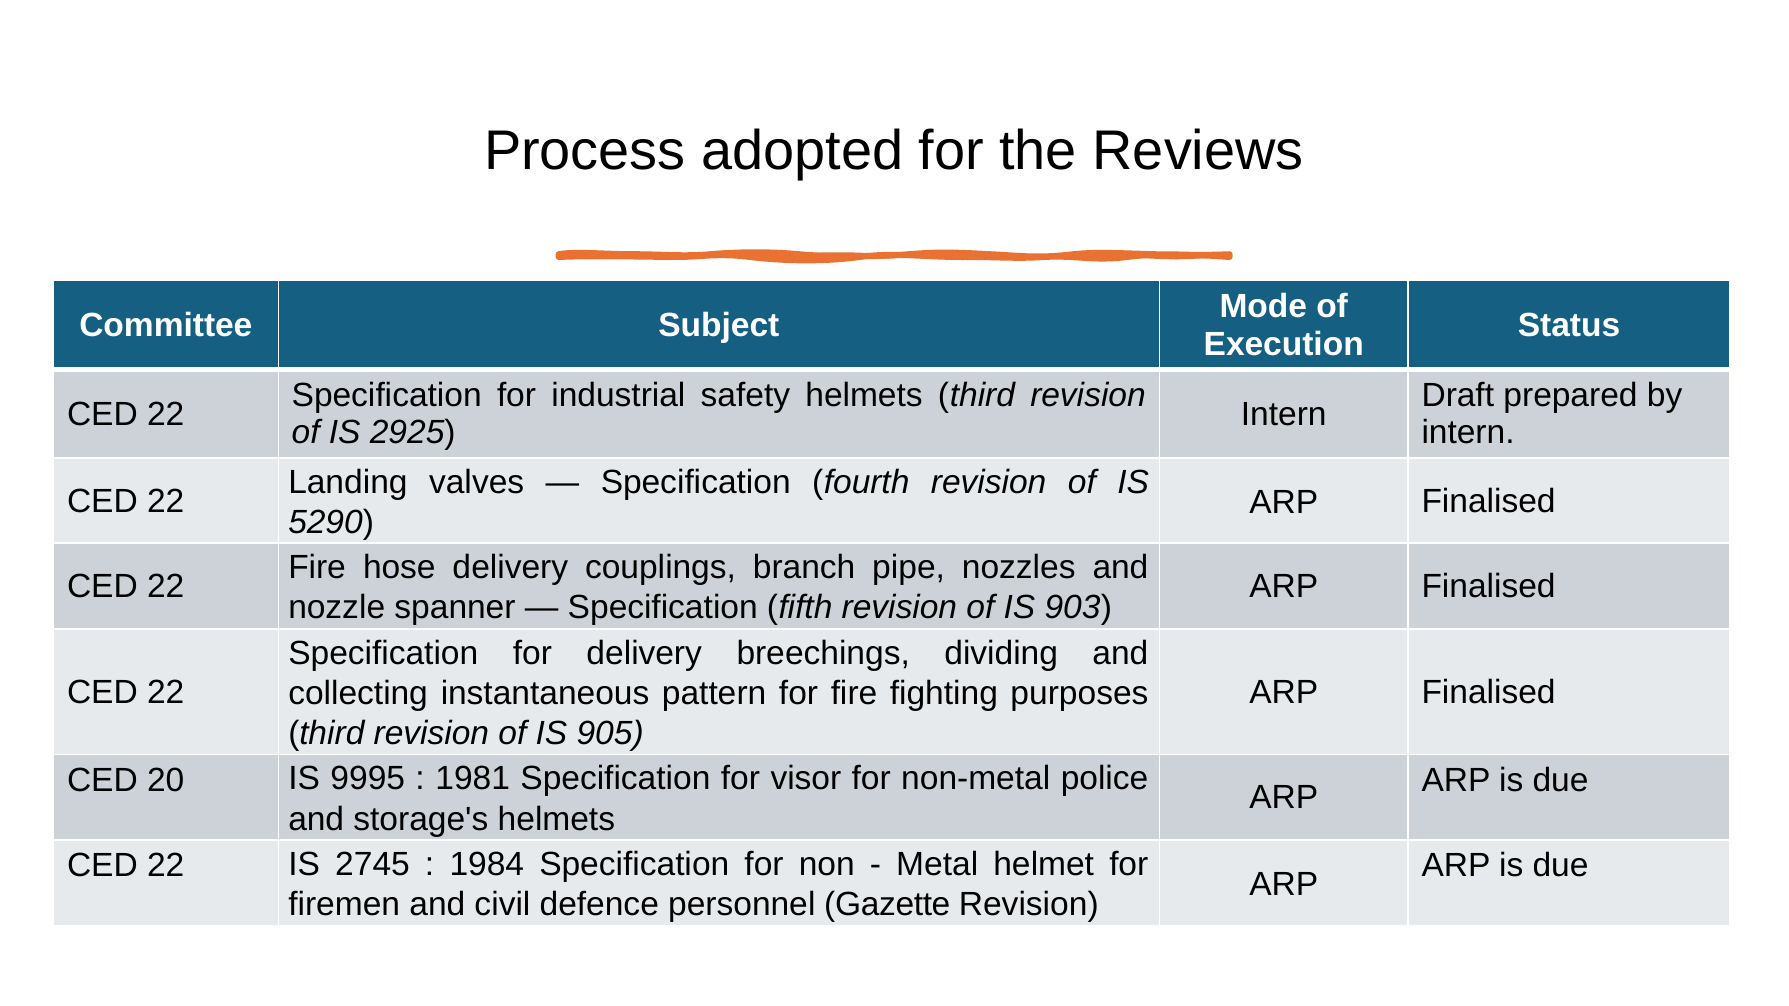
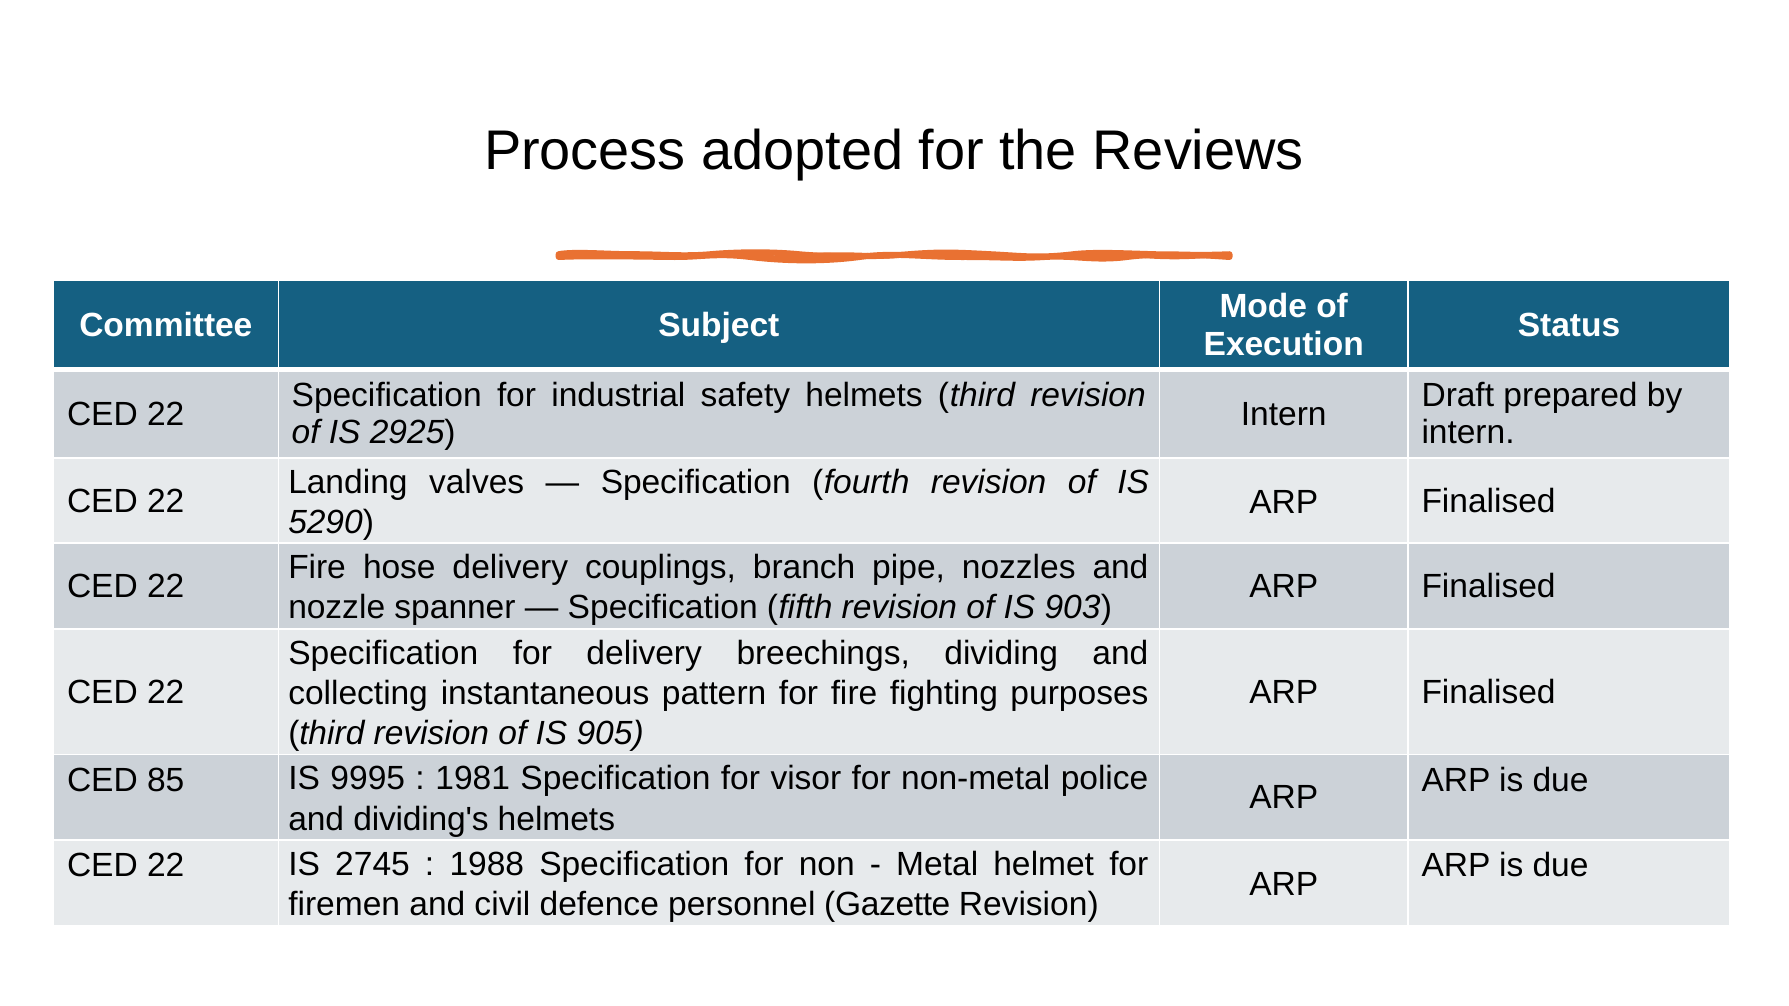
20: 20 -> 85
storage's: storage's -> dividing's
1984: 1984 -> 1988
